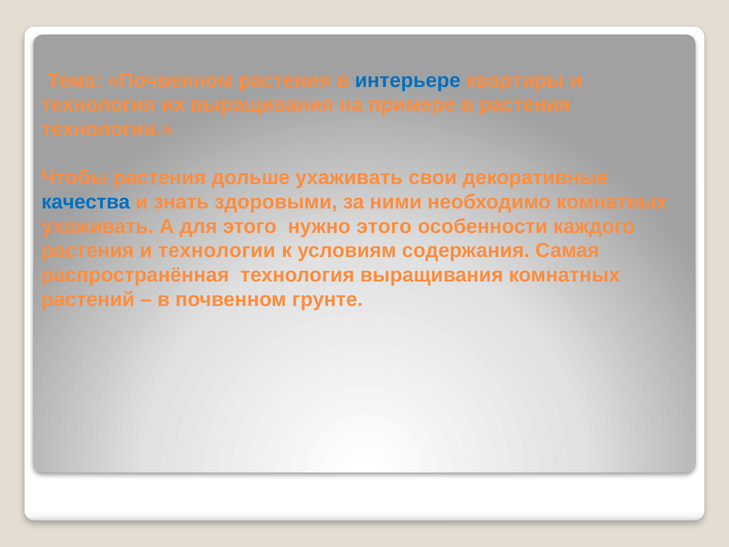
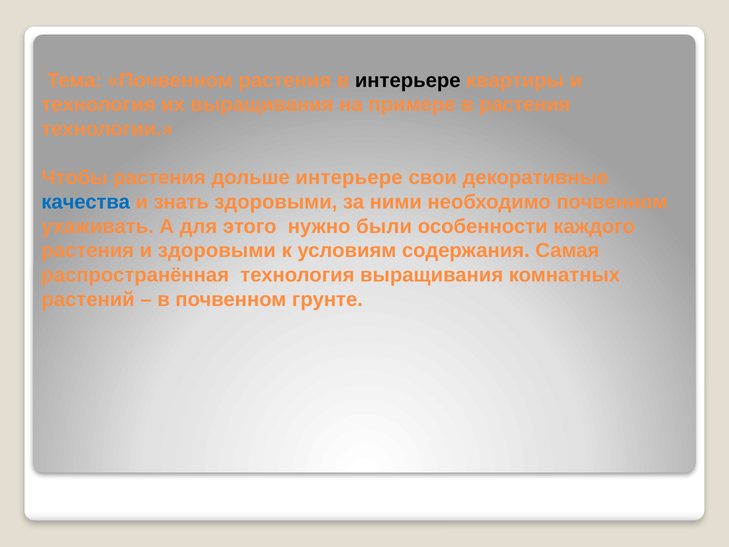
интерьере at (408, 80) colour: blue -> black
дольше ухаживать: ухаживать -> интерьере
необходимо комнатных: комнатных -> почвенном
нужно этого: этого -> были
и технологии: технологии -> здоровыми
